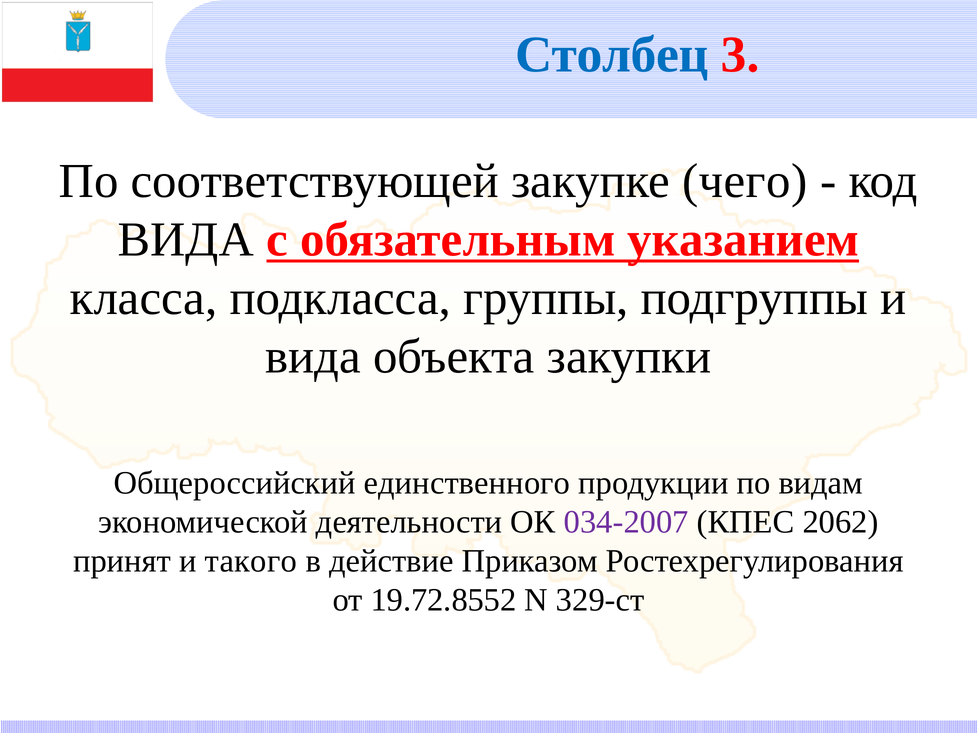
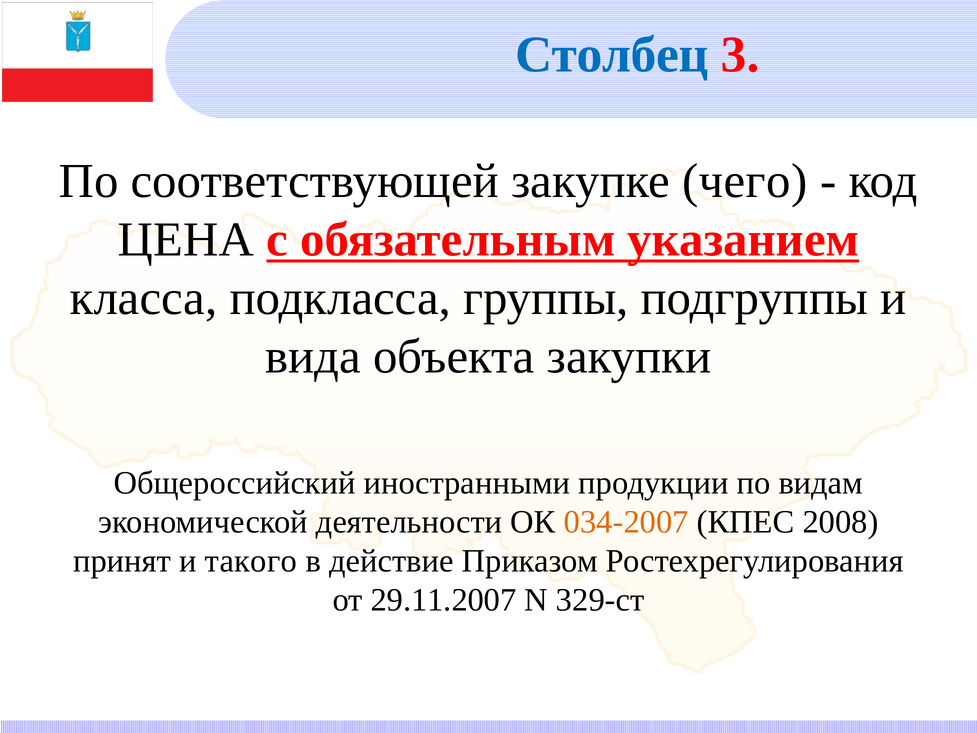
ВИДА at (186, 239): ВИДА -> ЦЕНА
единственного: единственного -> иностранными
034-2007 colour: purple -> orange
2062: 2062 -> 2008
19.72.8552: 19.72.8552 -> 29.11.2007
